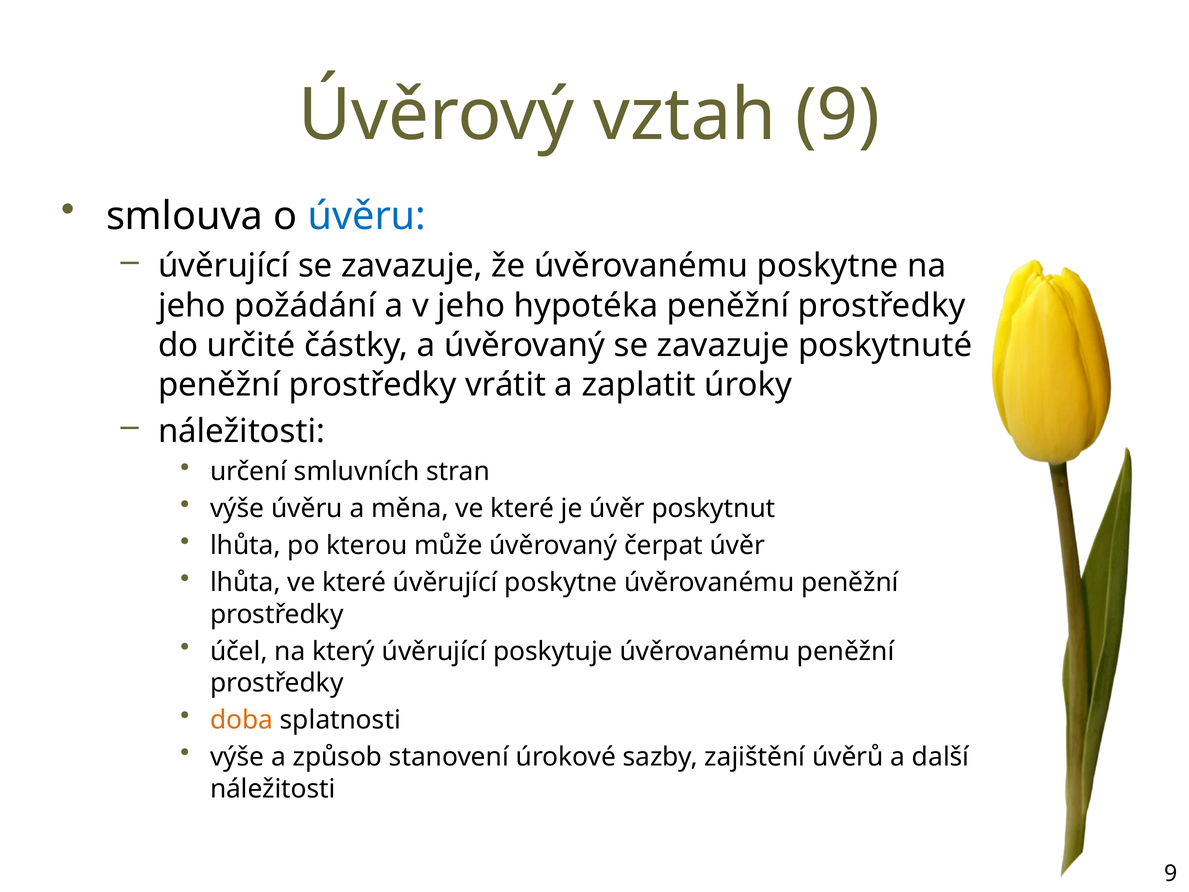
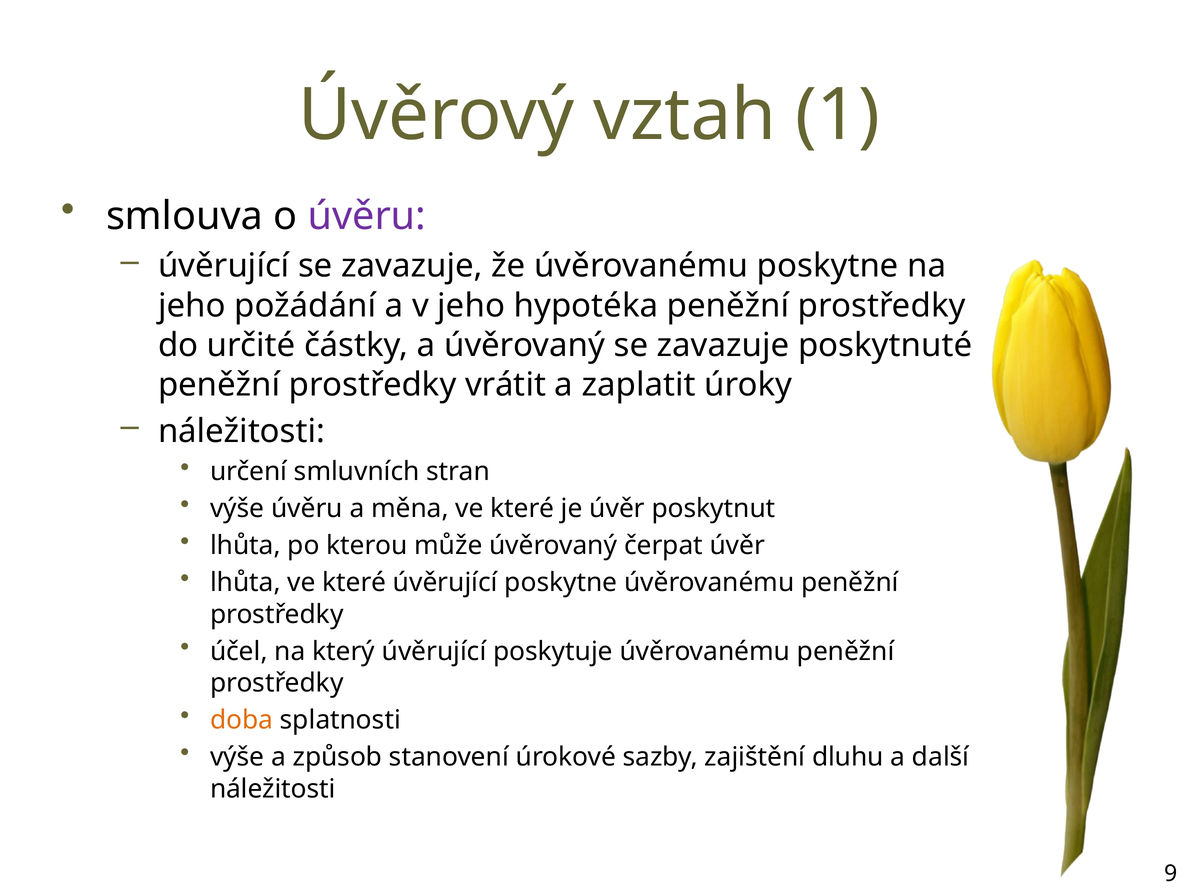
vztah 9: 9 -> 1
úvěru at (367, 216) colour: blue -> purple
úvěrů: úvěrů -> dluhu
